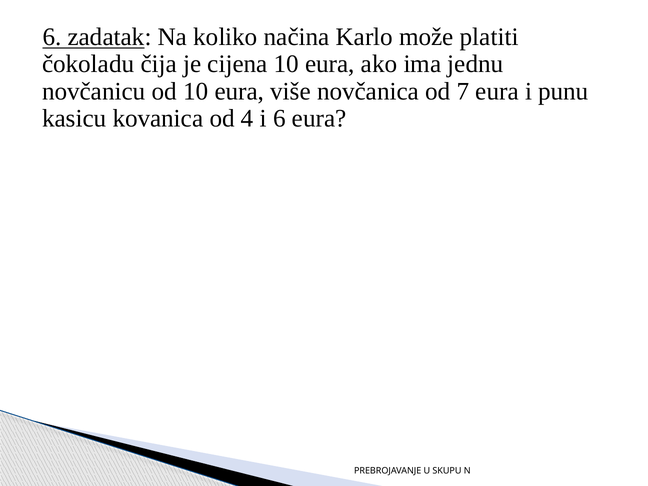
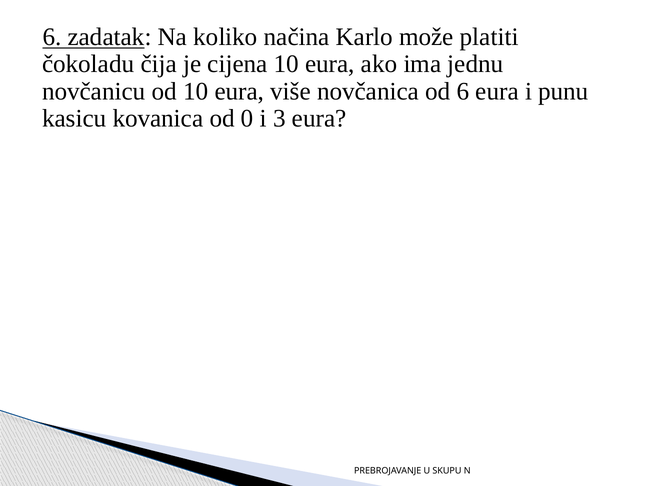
od 7: 7 -> 6
4: 4 -> 0
i 6: 6 -> 3
